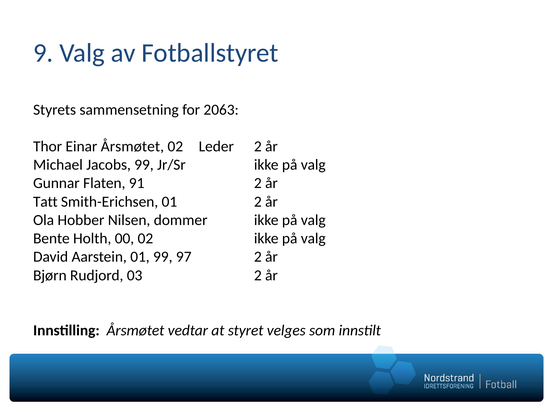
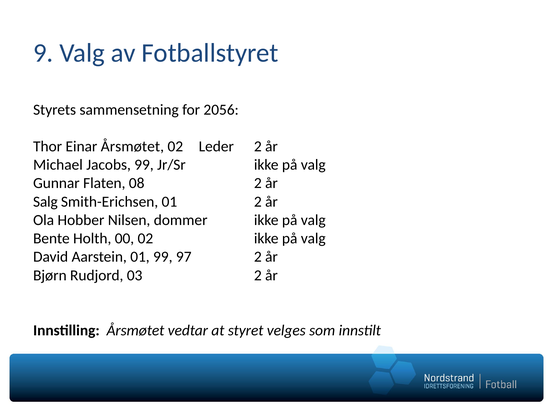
2063: 2063 -> 2056
91: 91 -> 08
Tatt: Tatt -> Salg
